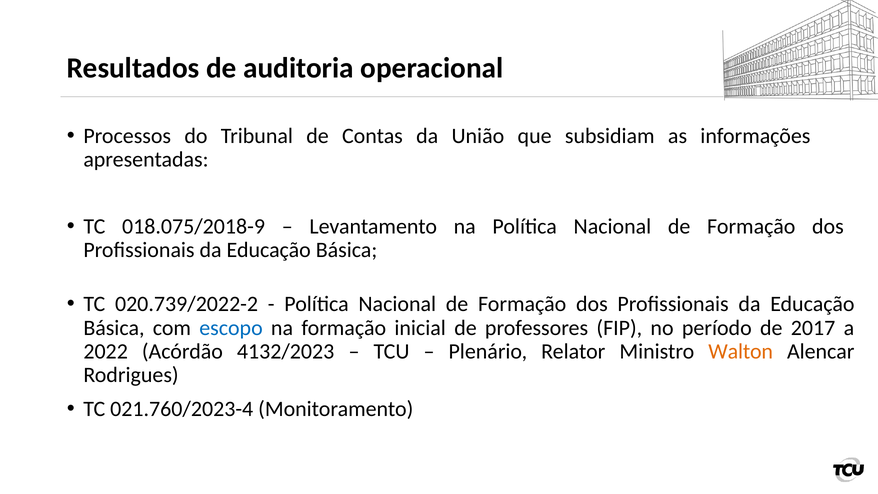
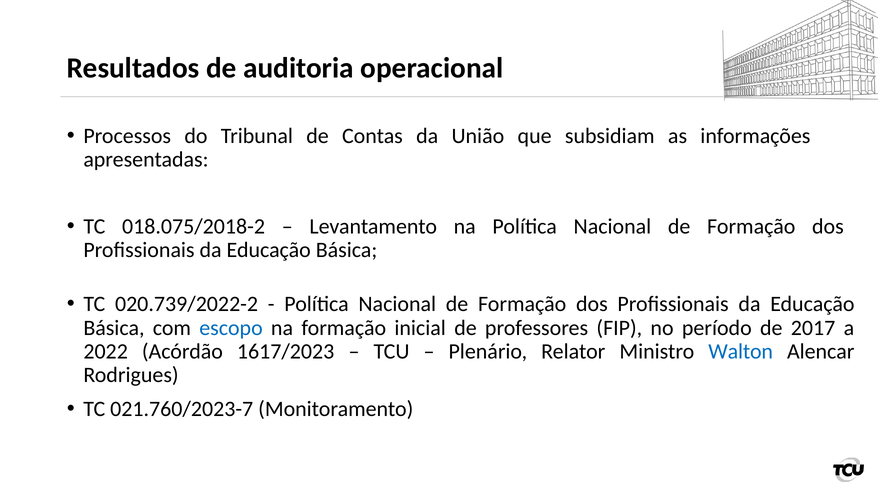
018.075/2018-9: 018.075/2018-9 -> 018.075/2018-2
4132/2023: 4132/2023 -> 1617/2023
Walton colour: orange -> blue
021.760/2023-4: 021.760/2023-4 -> 021.760/2023-7
